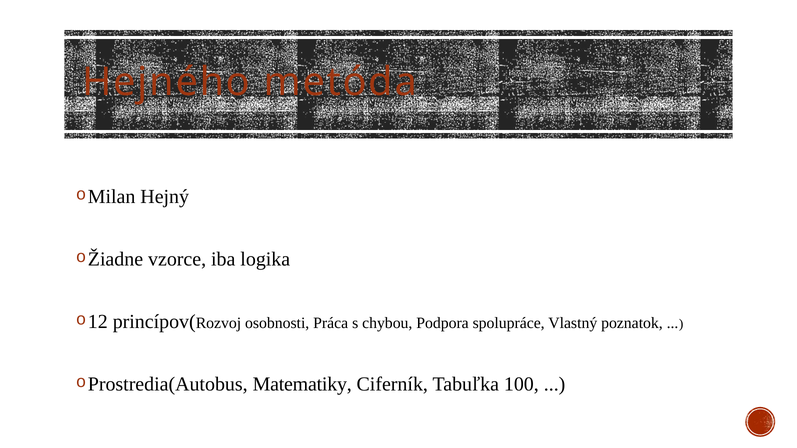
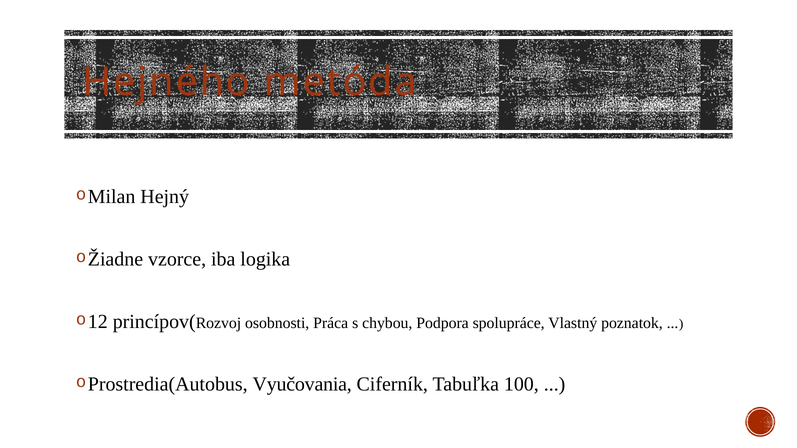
Matematiky: Matematiky -> Vyučovania
